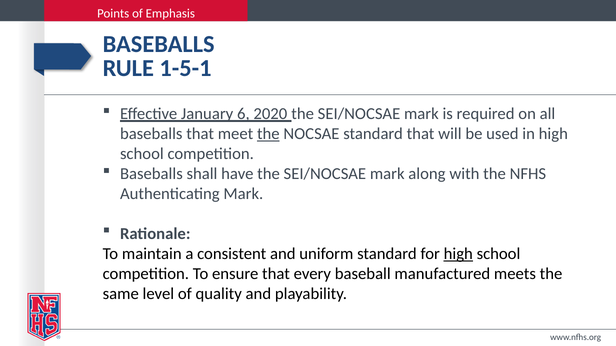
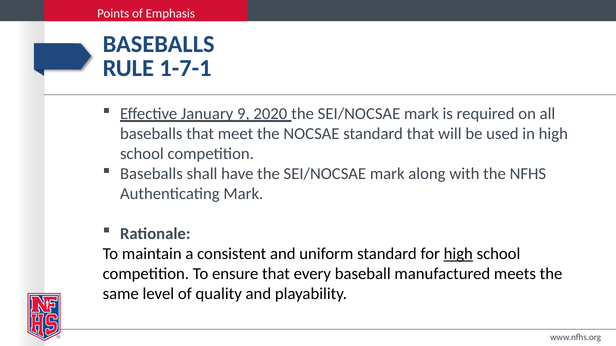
1-5-1: 1-5-1 -> 1-7-1
6: 6 -> 9
the at (268, 134) underline: present -> none
